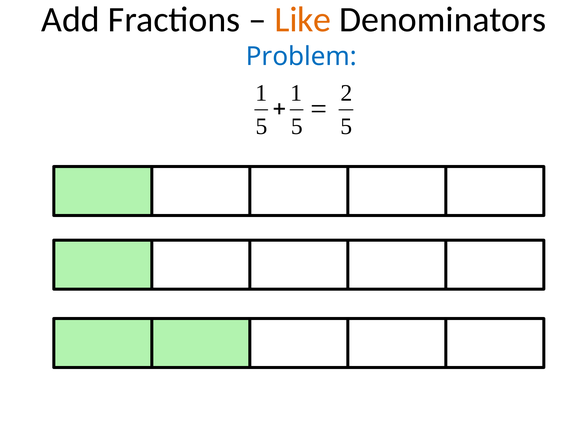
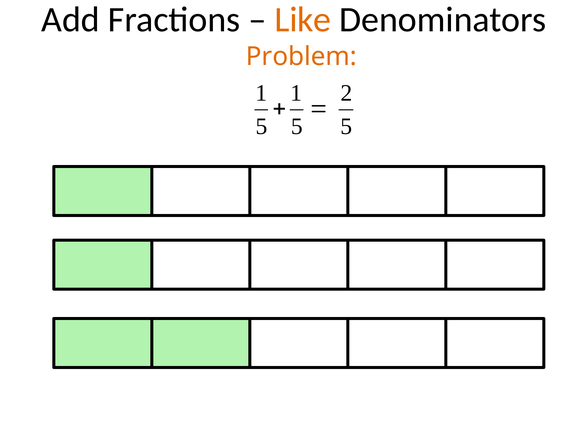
Problem colour: blue -> orange
